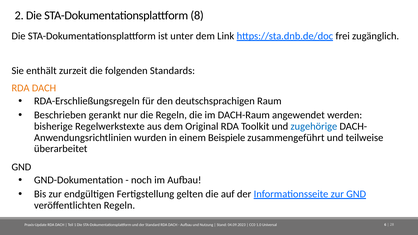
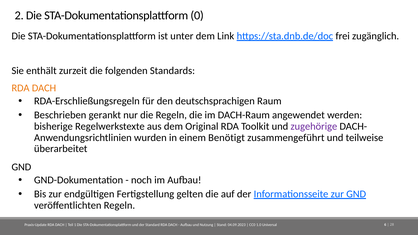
8: 8 -> 0
zugehörige colour: blue -> purple
Beispiele: Beispiele -> Benötigt
